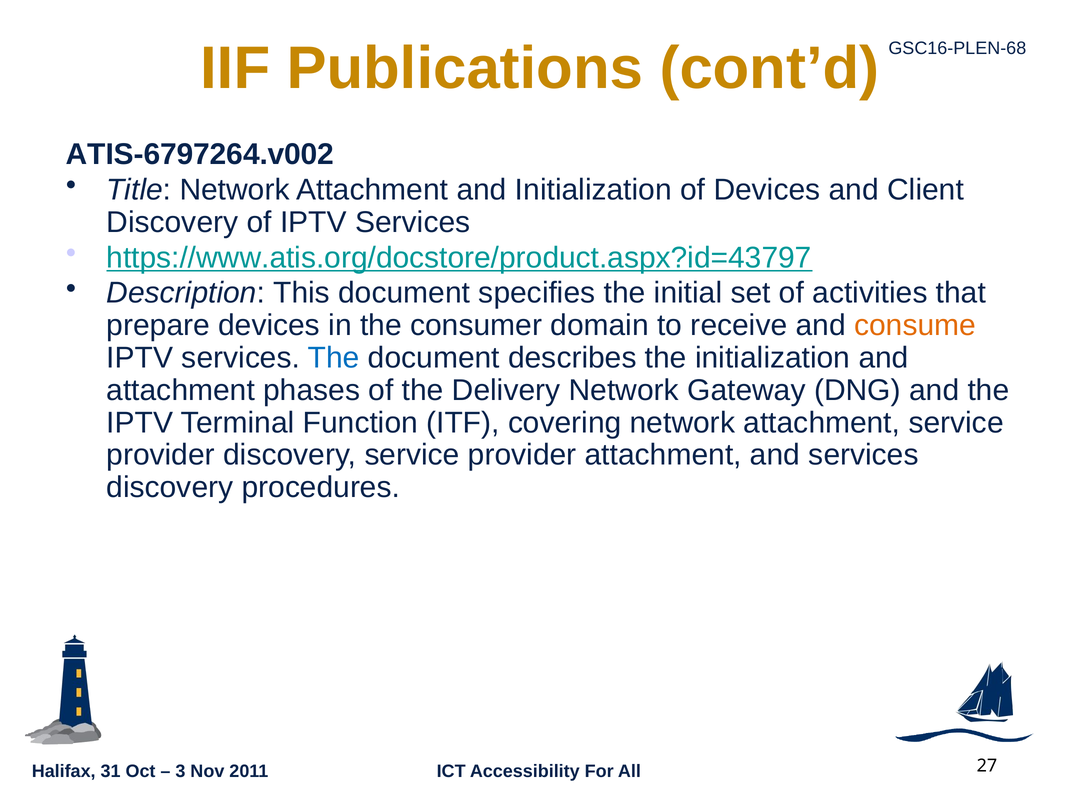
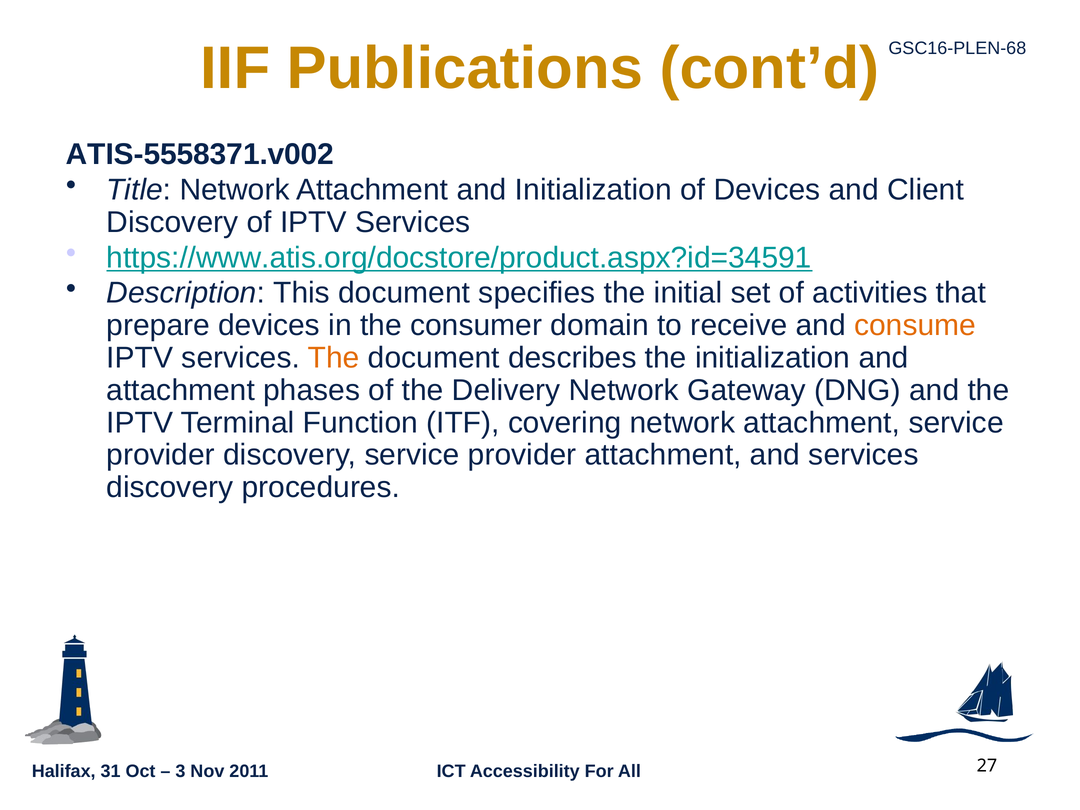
ATIS-6797264.v002: ATIS-6797264.v002 -> ATIS-5558371.v002
https://www.atis.org/docstore/product.aspx?id=43797: https://www.atis.org/docstore/product.aspx?id=43797 -> https://www.atis.org/docstore/product.aspx?id=34591
The at (334, 358) colour: blue -> orange
